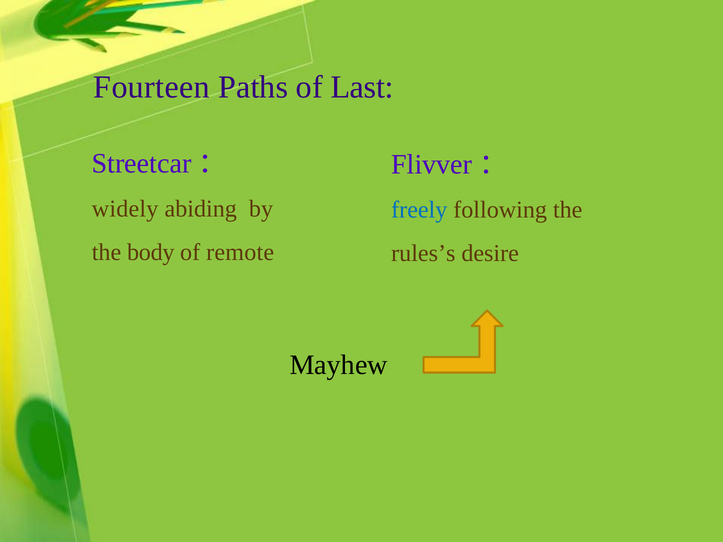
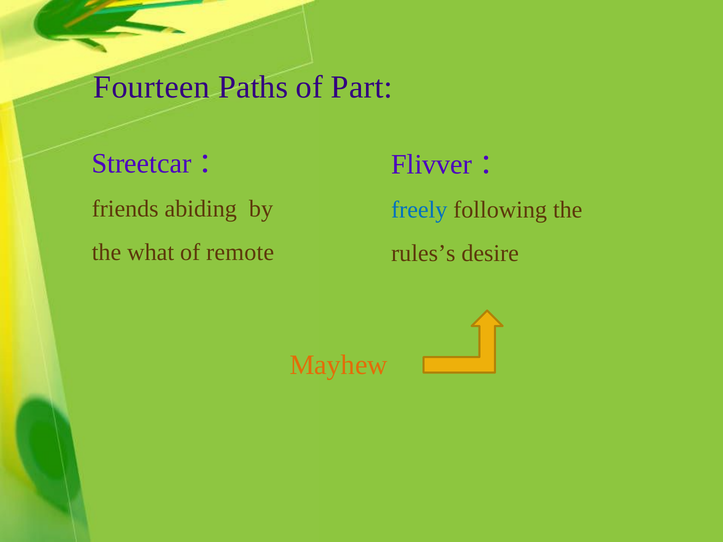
Last: Last -> Part
widely: widely -> friends
body: body -> what
Mayhew colour: black -> orange
